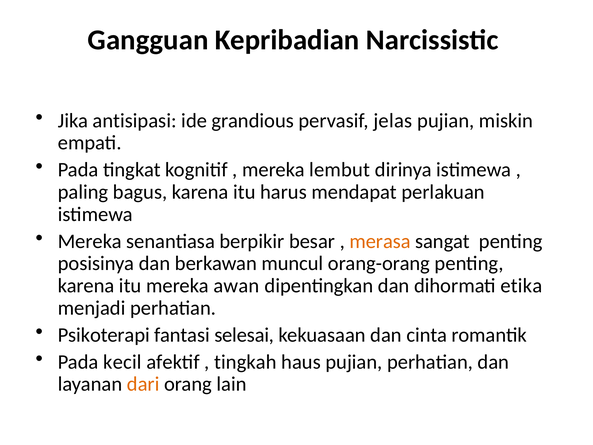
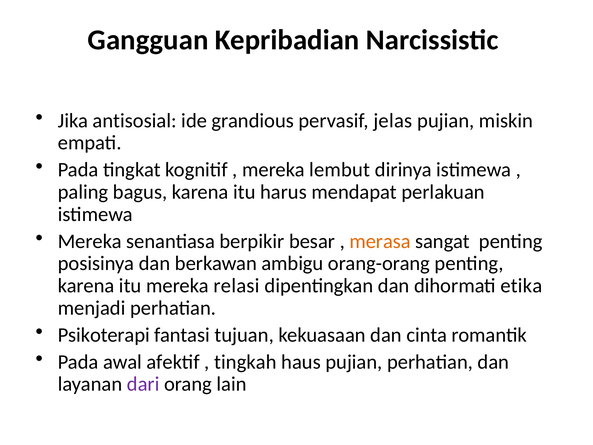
antisipasi: antisipasi -> antisosial
muncul: muncul -> ambigu
awan: awan -> relasi
selesai: selesai -> tujuan
kecil: kecil -> awal
dari colour: orange -> purple
